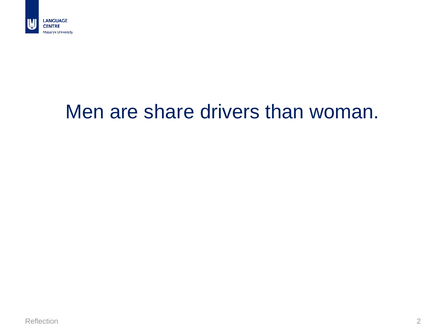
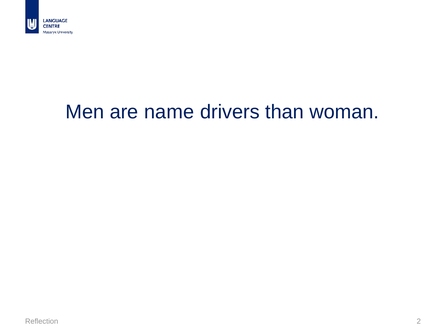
share: share -> name
